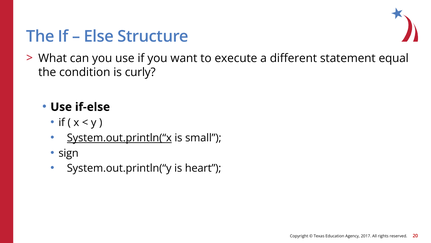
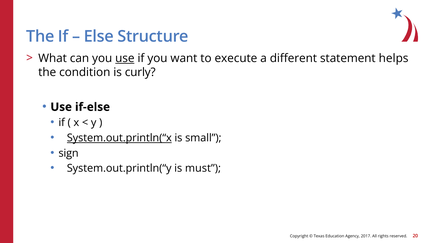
use at (125, 58) underline: none -> present
equal: equal -> helps
heart: heart -> must
